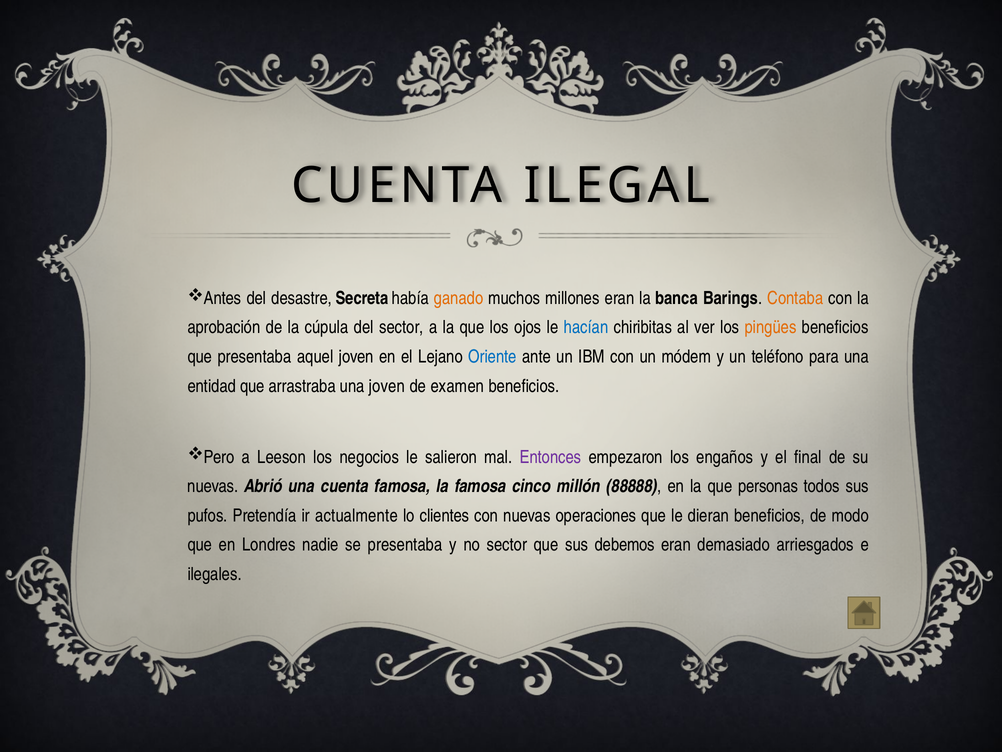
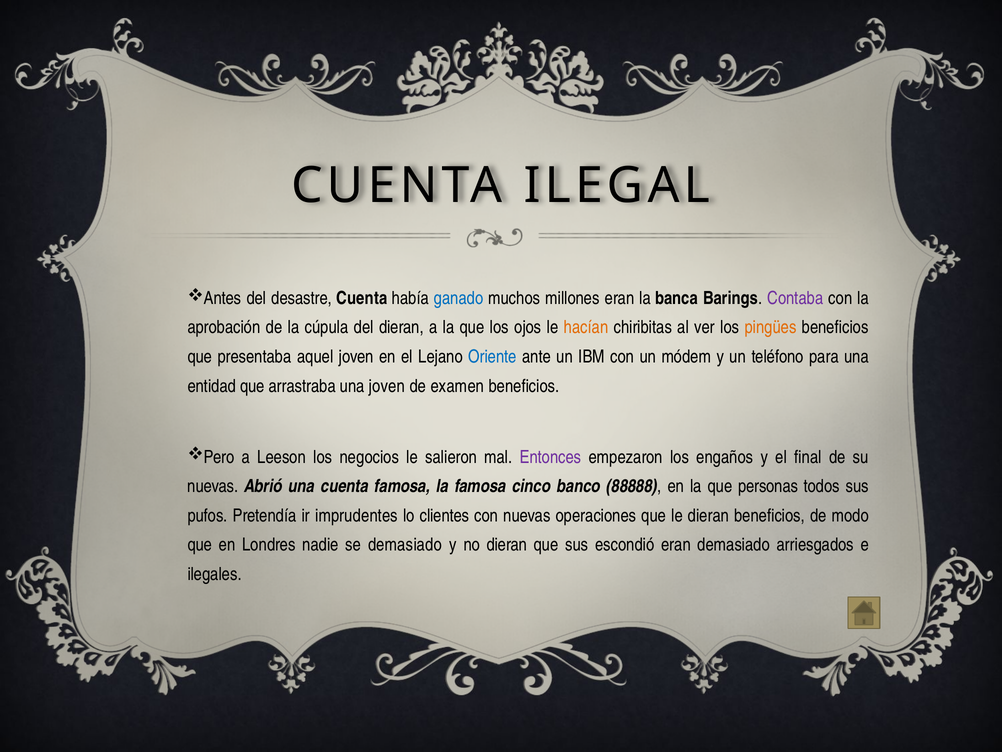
desastre Secreta: Secreta -> Cuenta
ganado colour: orange -> blue
Contaba colour: orange -> purple
del sector: sector -> dieran
hacían colour: blue -> orange
millón: millón -> banco
actualmente: actualmente -> imprudentes
se presentaba: presentaba -> demasiado
no sector: sector -> dieran
debemos: debemos -> escondió
